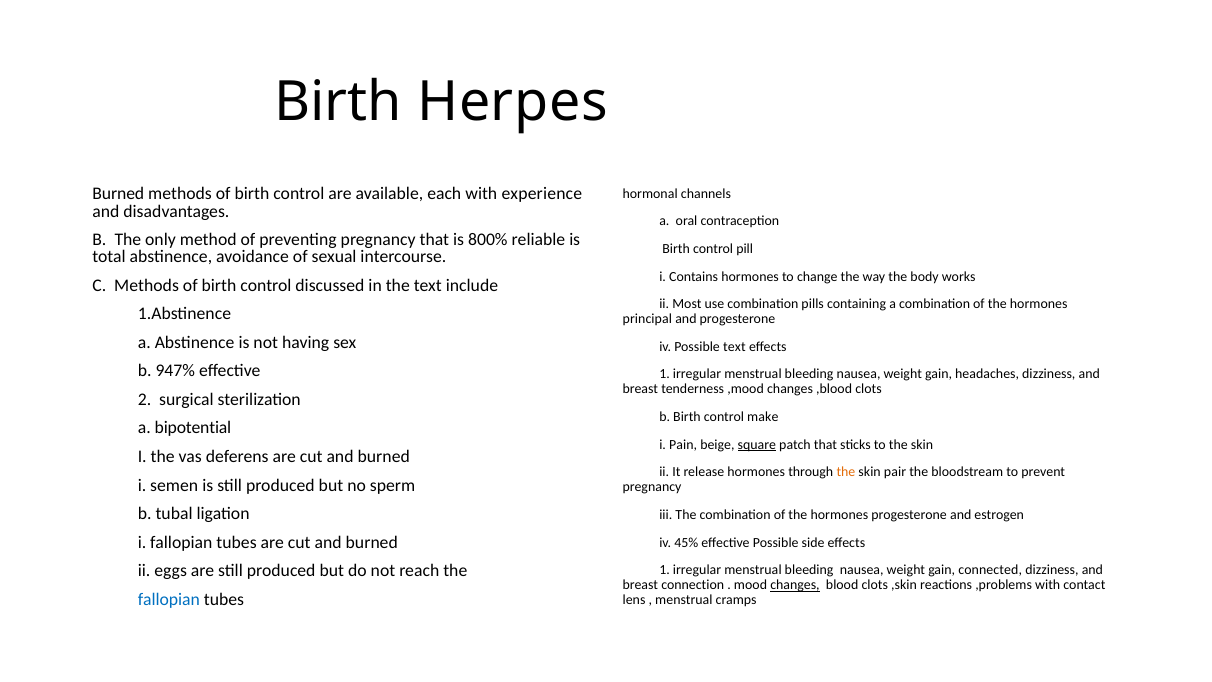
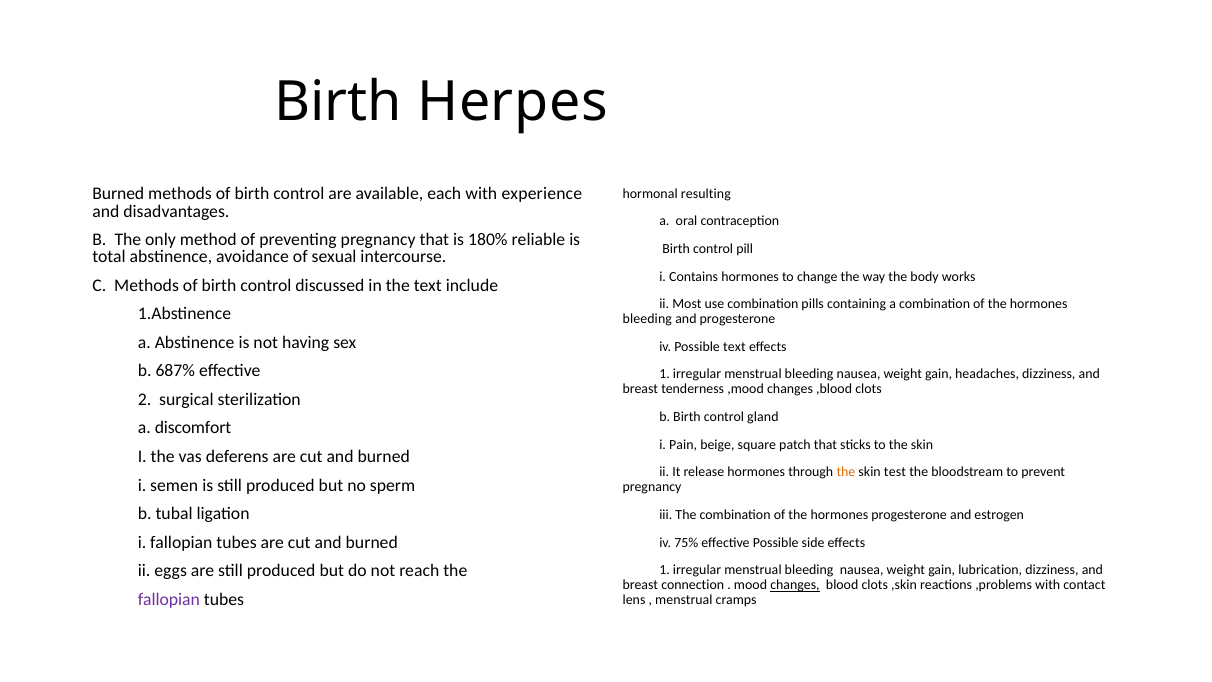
channels: channels -> resulting
800%: 800% -> 180%
principal at (647, 319): principal -> bleeding
947%: 947% -> 687%
make: make -> gland
bipotential: bipotential -> discomfort
square underline: present -> none
pair: pair -> test
45%: 45% -> 75%
connected: connected -> lubrication
fallopian at (169, 599) colour: blue -> purple
